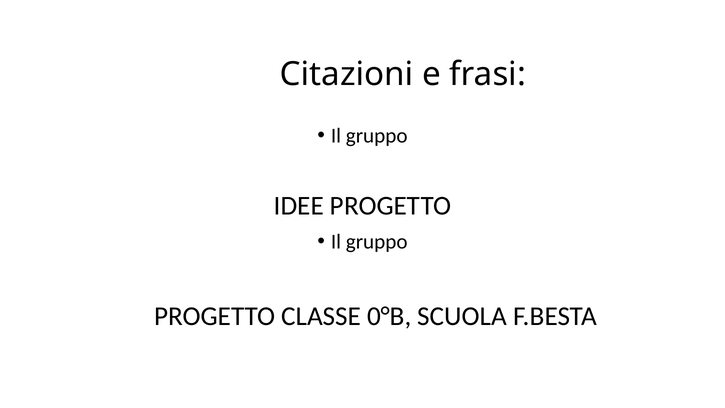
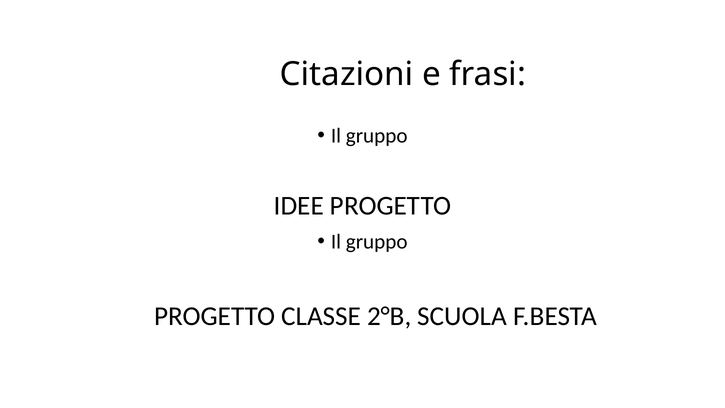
0°B: 0°B -> 2°B
